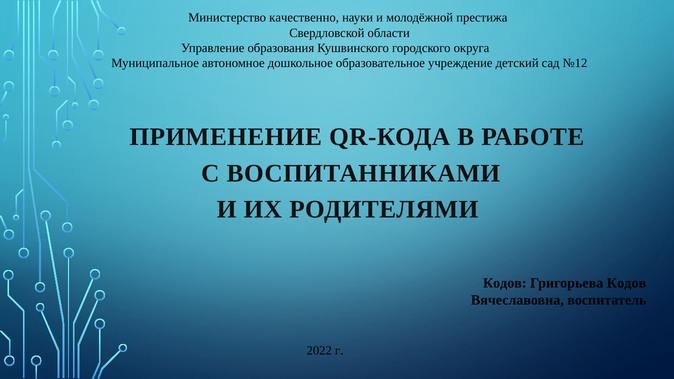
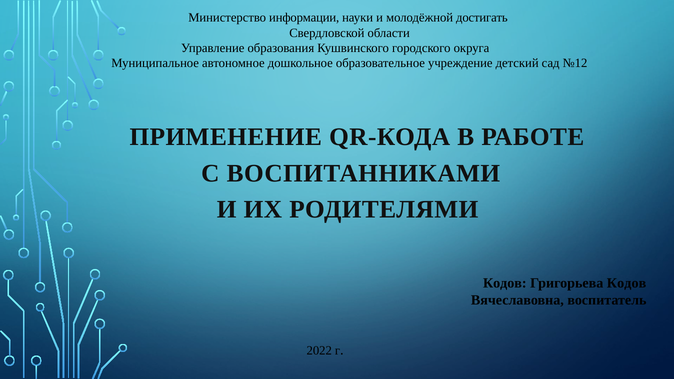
качественно: качественно -> информации
престижа: престижа -> достигать
